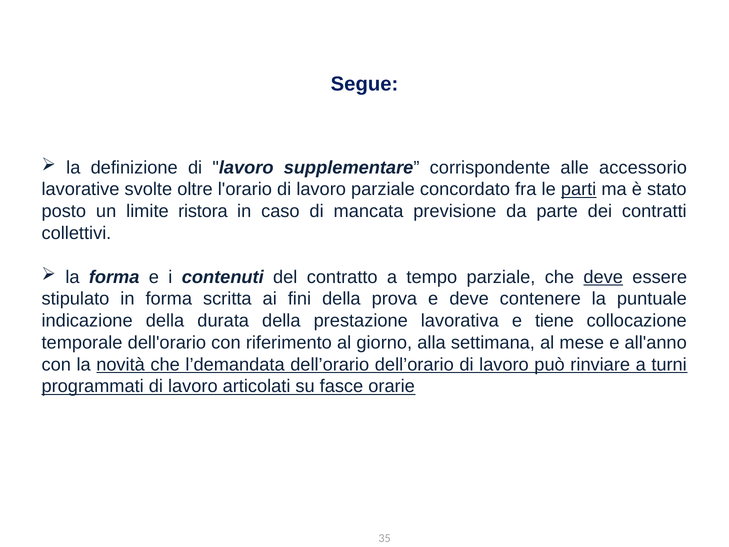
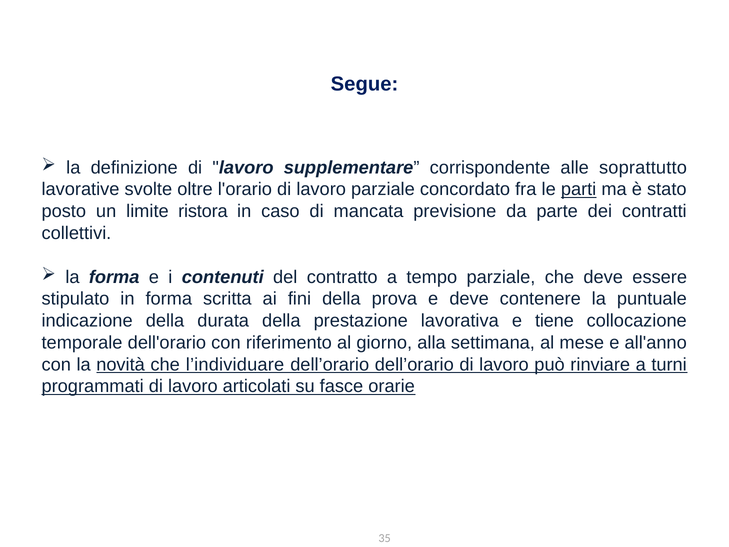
accessorio: accessorio -> soprattutto
deve at (603, 277) underline: present -> none
l’demandata: l’demandata -> l’individuare
